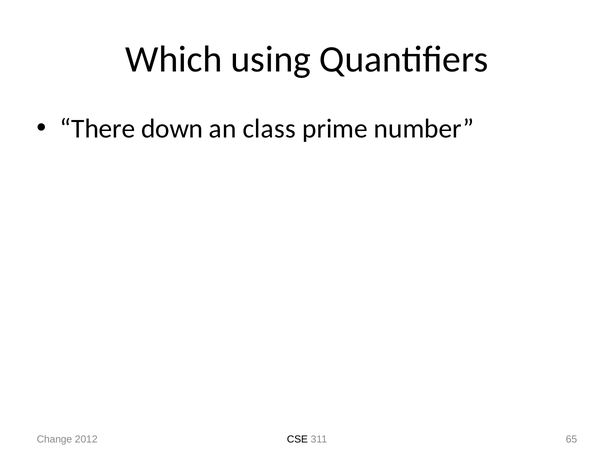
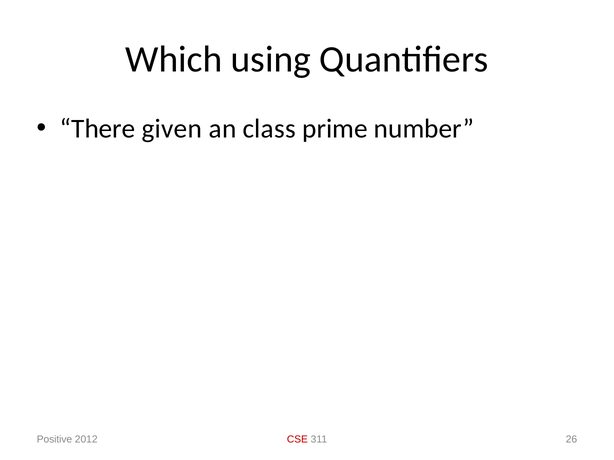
down: down -> given
Change: Change -> Positive
CSE colour: black -> red
65: 65 -> 26
